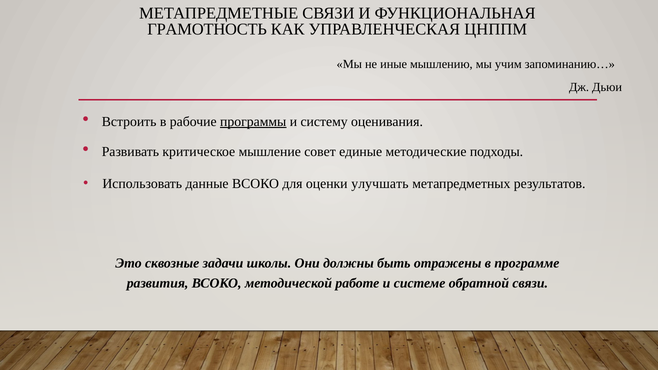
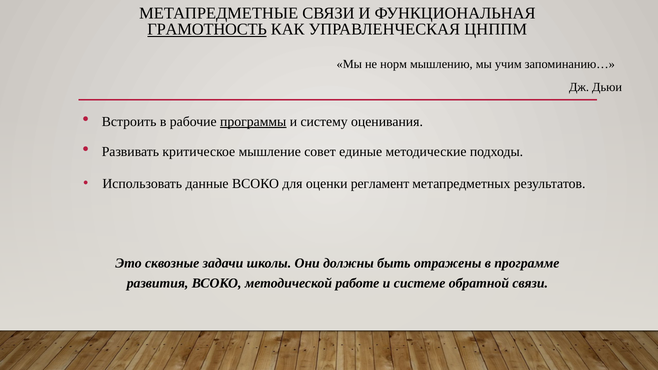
ГРАМОТНОСТЬ underline: none -> present
иные: иные -> норм
улучшать: улучшать -> регламент
